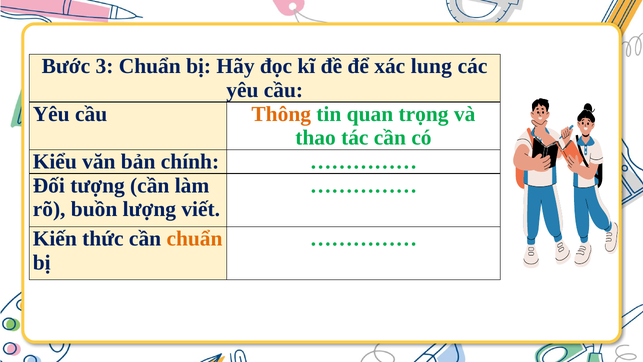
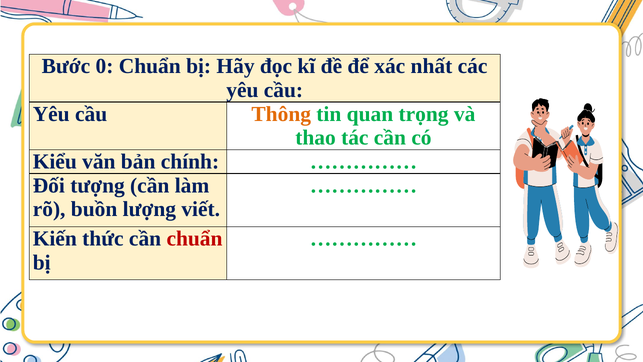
3: 3 -> 0
lung: lung -> nhất
chuẩn at (195, 238) colour: orange -> red
